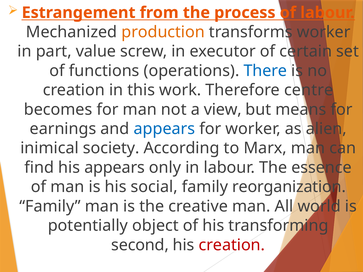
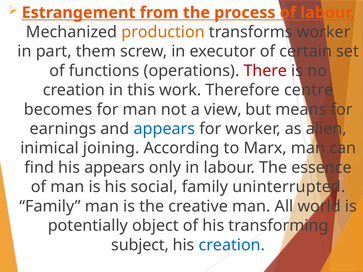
value: value -> them
There colour: blue -> red
society: society -> joining
reorganization: reorganization -> uninterrupted
second: second -> subject
creation at (232, 245) colour: red -> blue
